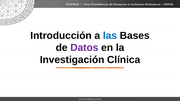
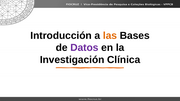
las colour: blue -> orange
